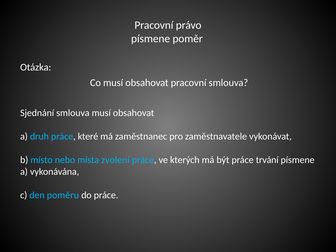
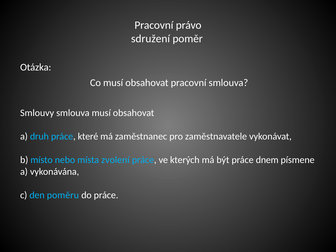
písmene at (151, 39): písmene -> sdružení
Sjednání: Sjednání -> Smlouvy
trvání: trvání -> dnem
